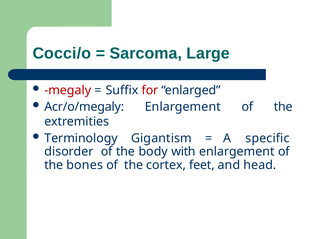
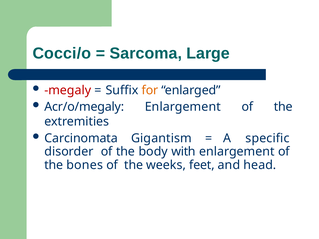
for colour: red -> orange
Terminology: Terminology -> Carcinomata
cortex: cortex -> weeks
